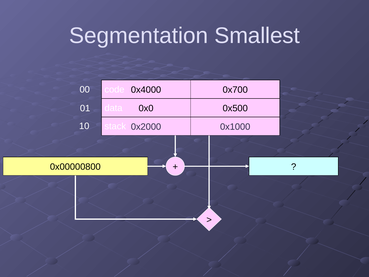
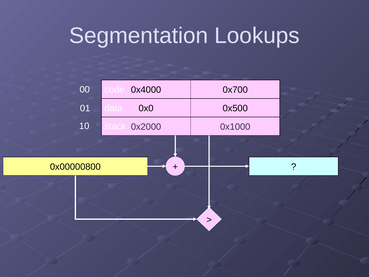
Smallest: Smallest -> Lookups
